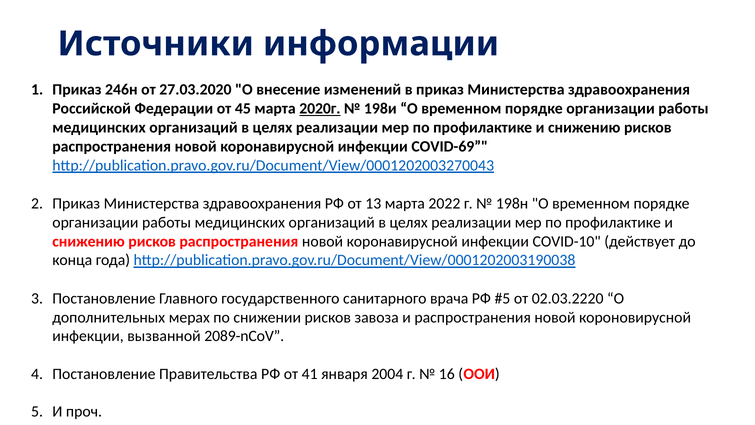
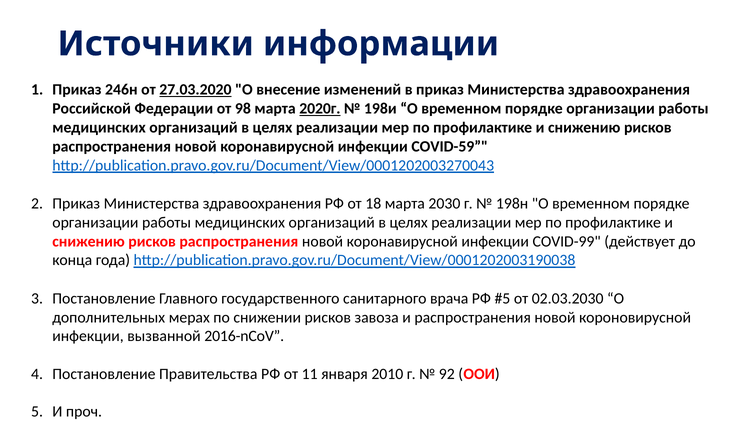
27.03.2020 underline: none -> present
45: 45 -> 98
COVID-69: COVID-69 -> COVID-59
13: 13 -> 18
2022: 2022 -> 2030
COVID-10: COVID-10 -> COVID-99
02.03.2220: 02.03.2220 -> 02.03.2030
2089-nCoV: 2089-nCoV -> 2016-nCoV
41: 41 -> 11
2004: 2004 -> 2010
16: 16 -> 92
